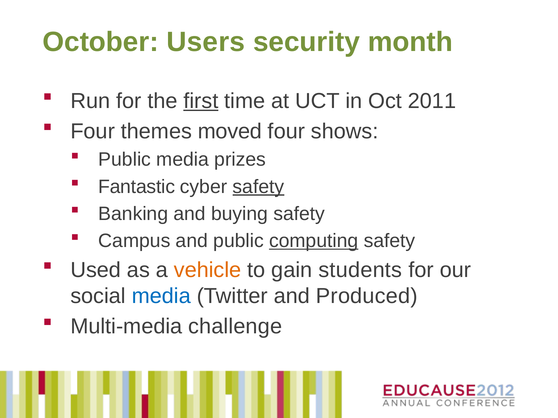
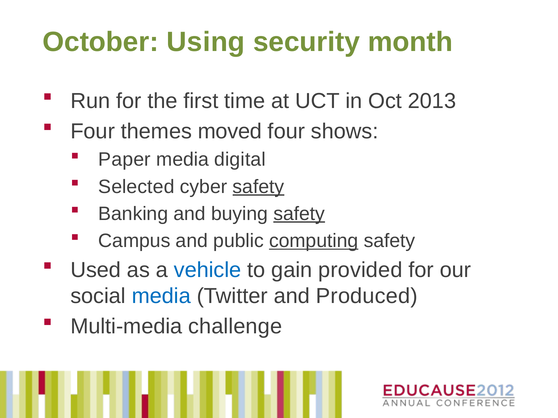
Users: Users -> Using
first underline: present -> none
2011: 2011 -> 2013
Public at (125, 160): Public -> Paper
prizes: prizes -> digital
Fantastic: Fantastic -> Selected
safety at (299, 214) underline: none -> present
vehicle colour: orange -> blue
students: students -> provided
